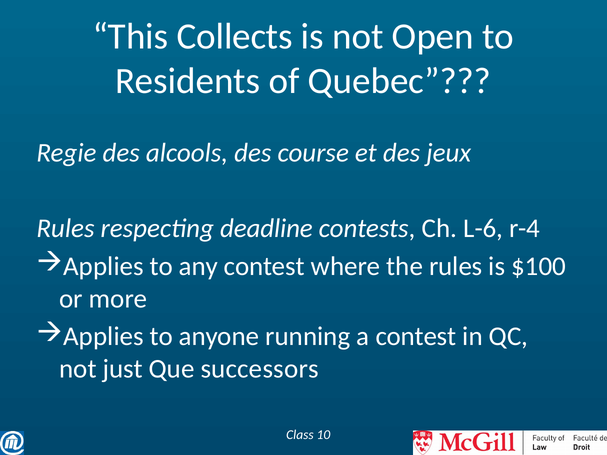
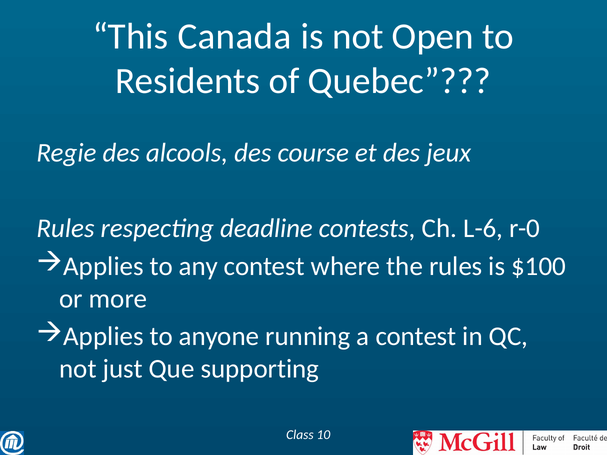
Collects: Collects -> Canada
r-4: r-4 -> r-0
successors: successors -> supporting
